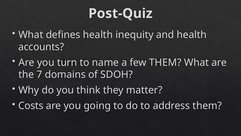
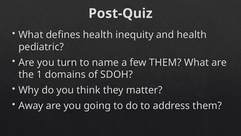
accounts: accounts -> pediatric
7: 7 -> 1
Costs: Costs -> Away
